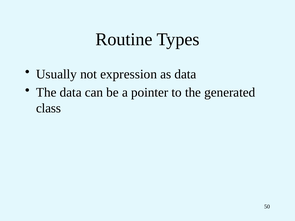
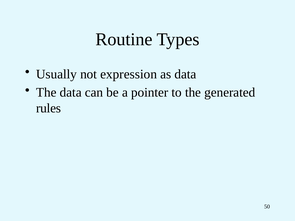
class: class -> rules
